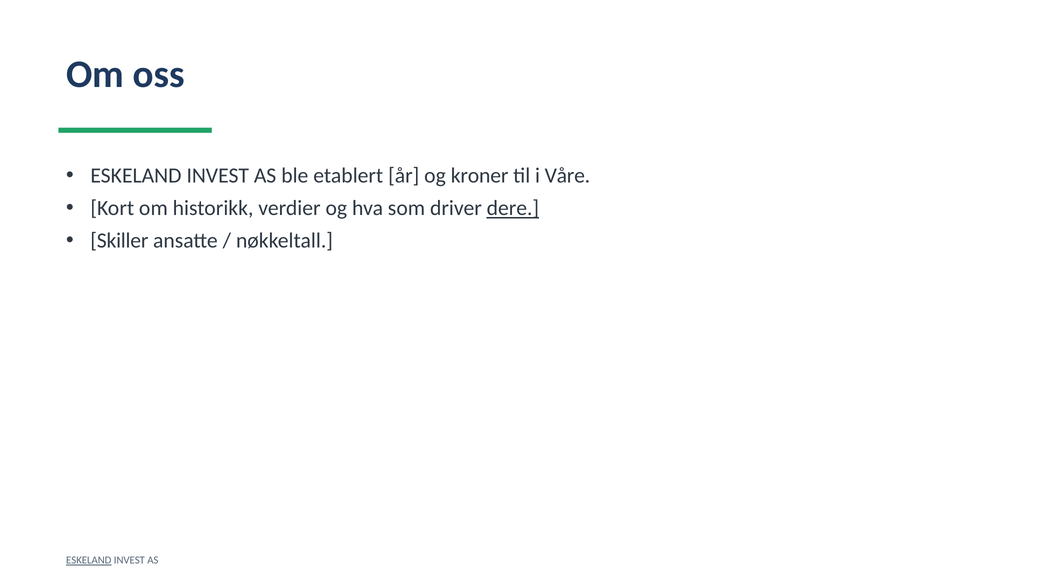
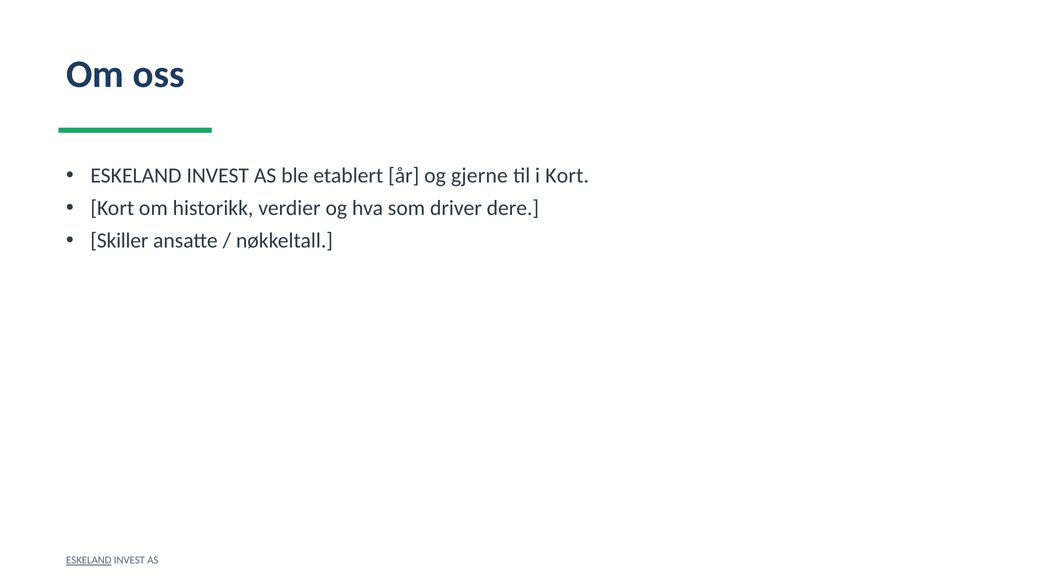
kroner: kroner -> gjerne
i Våre: Våre -> Kort
dere underline: present -> none
